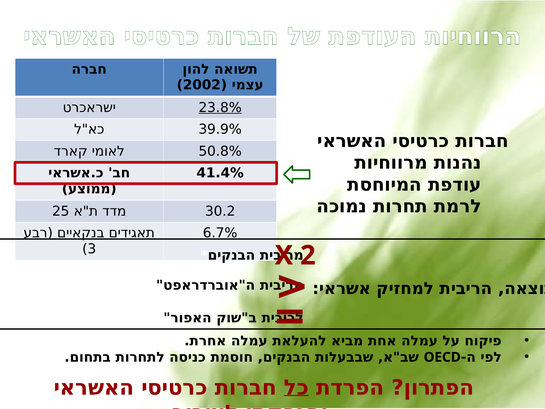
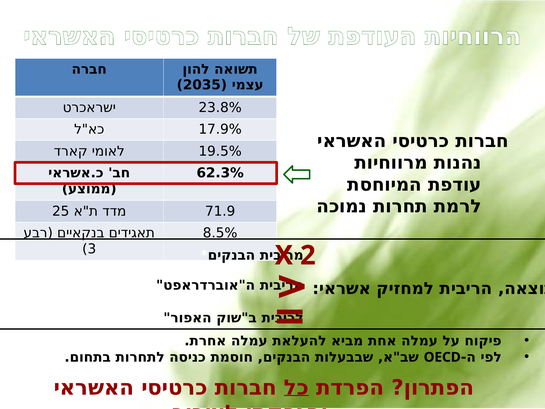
2002: 2002 -> 2035
23.8% underline: present -> none
39.9%: 39.9% -> 17.9%
50.8%: 50.8% -> 19.5%
41.4%: 41.4% -> 62.3%
30.2: 30.2 -> 71.9
6.7%: 6.7% -> 8.5%
